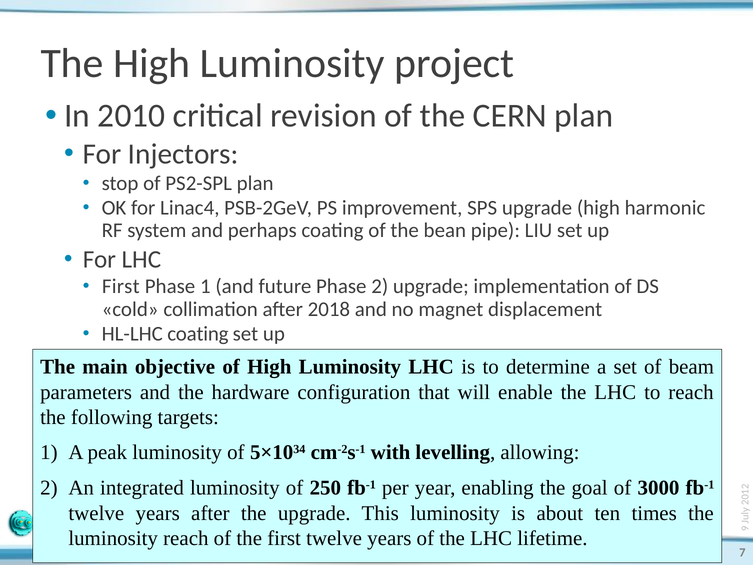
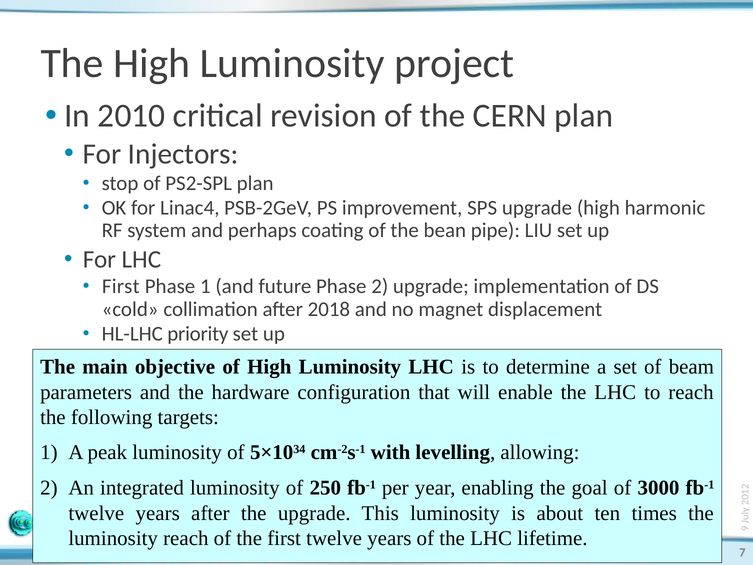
HL-LHC coating: coating -> priority
